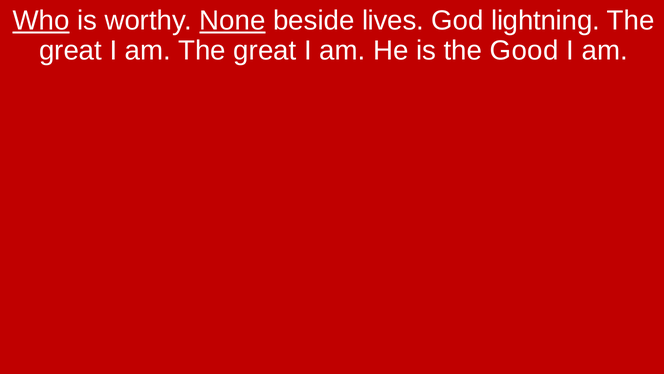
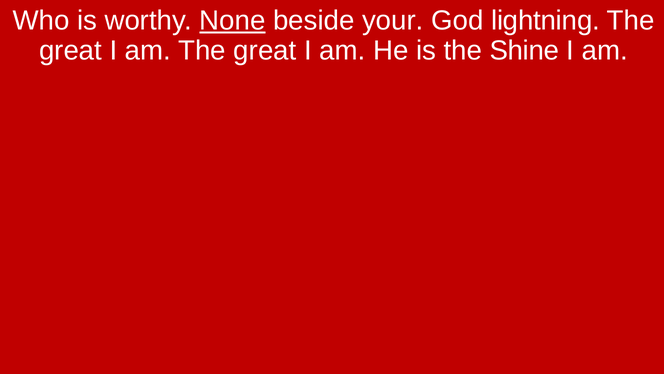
Who underline: present -> none
lives: lives -> your
Good: Good -> Shine
